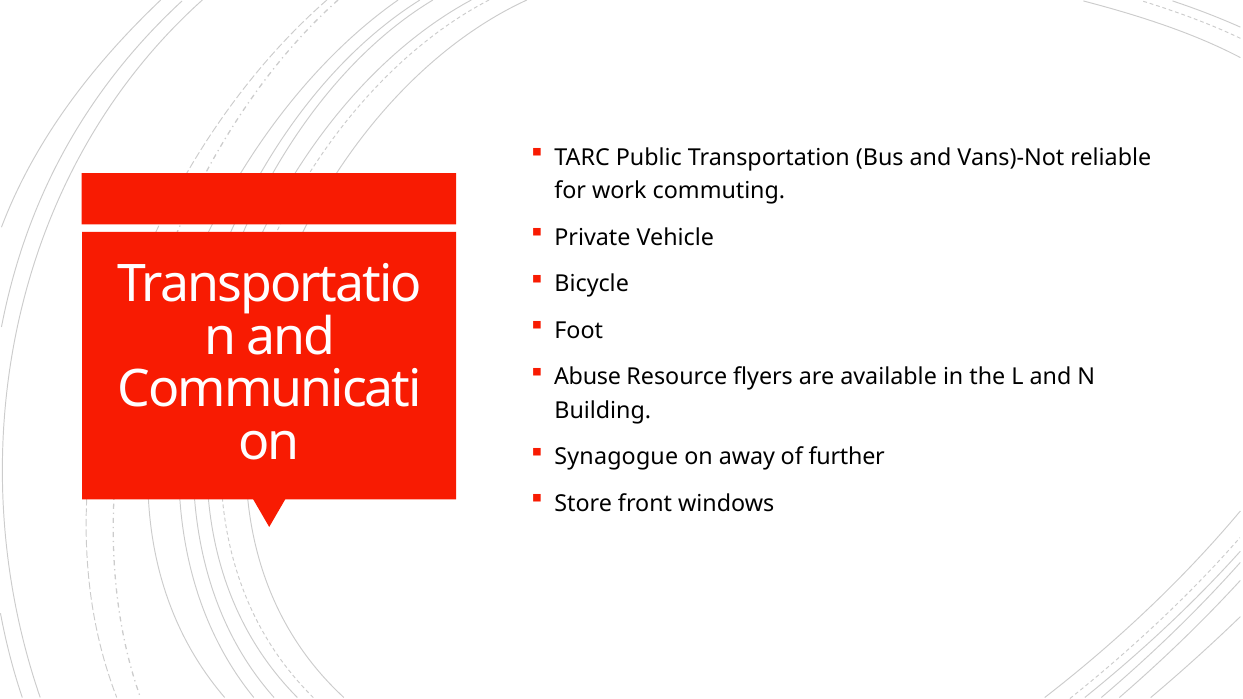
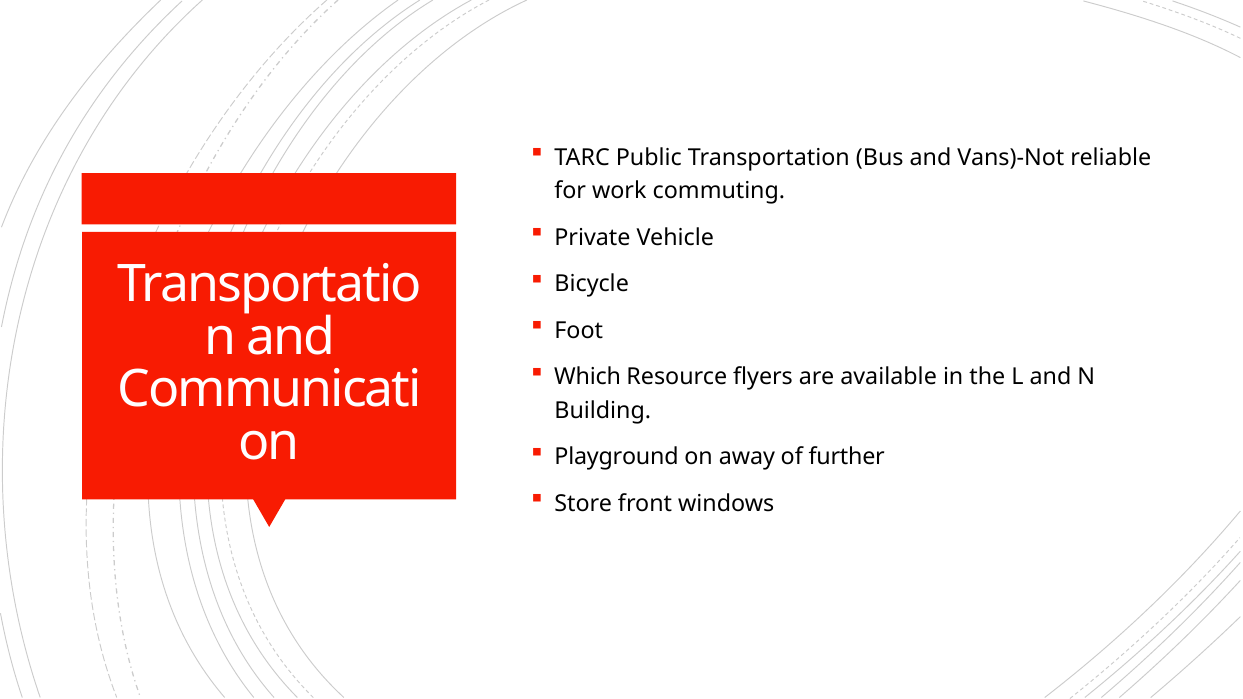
Abuse: Abuse -> Which
Synagogue: Synagogue -> Playground
